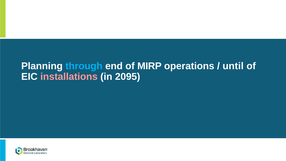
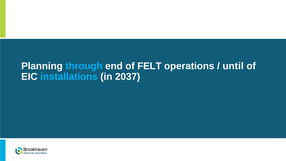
MIRP: MIRP -> FELT
installations colour: pink -> light blue
2095: 2095 -> 2037
